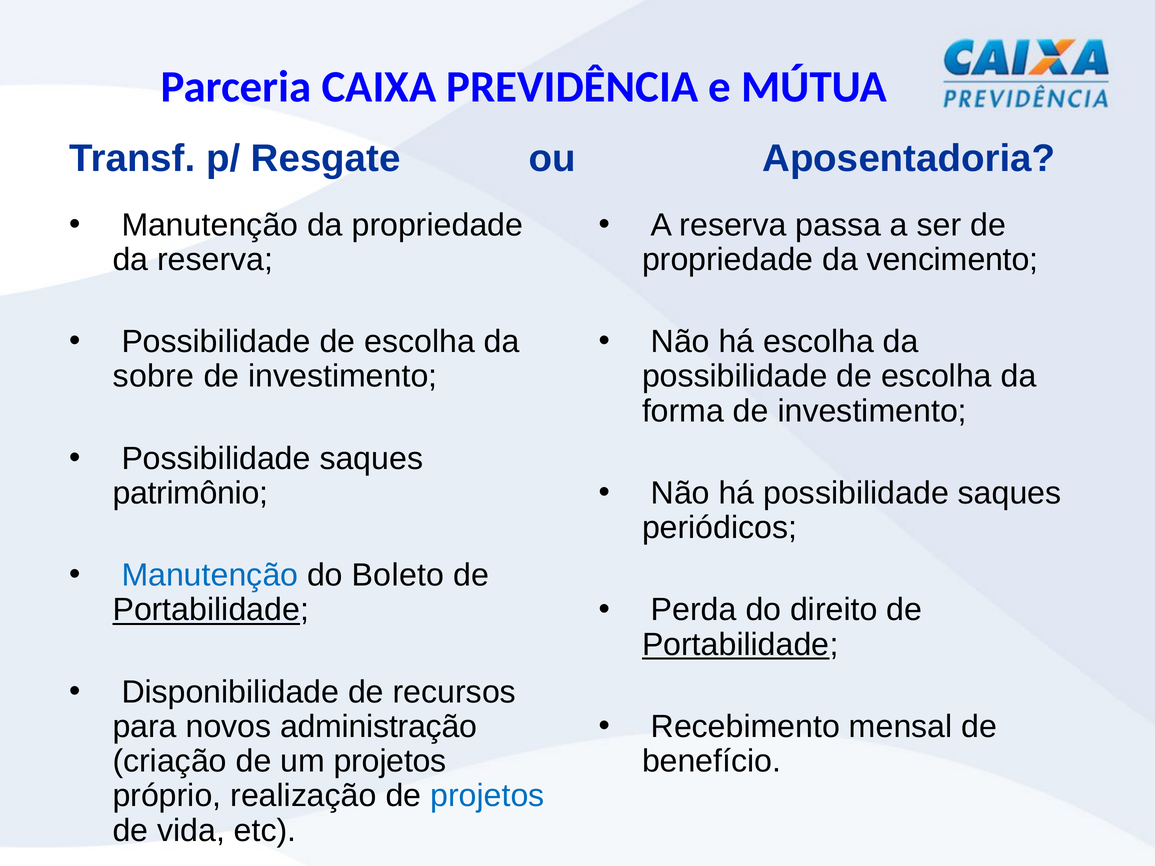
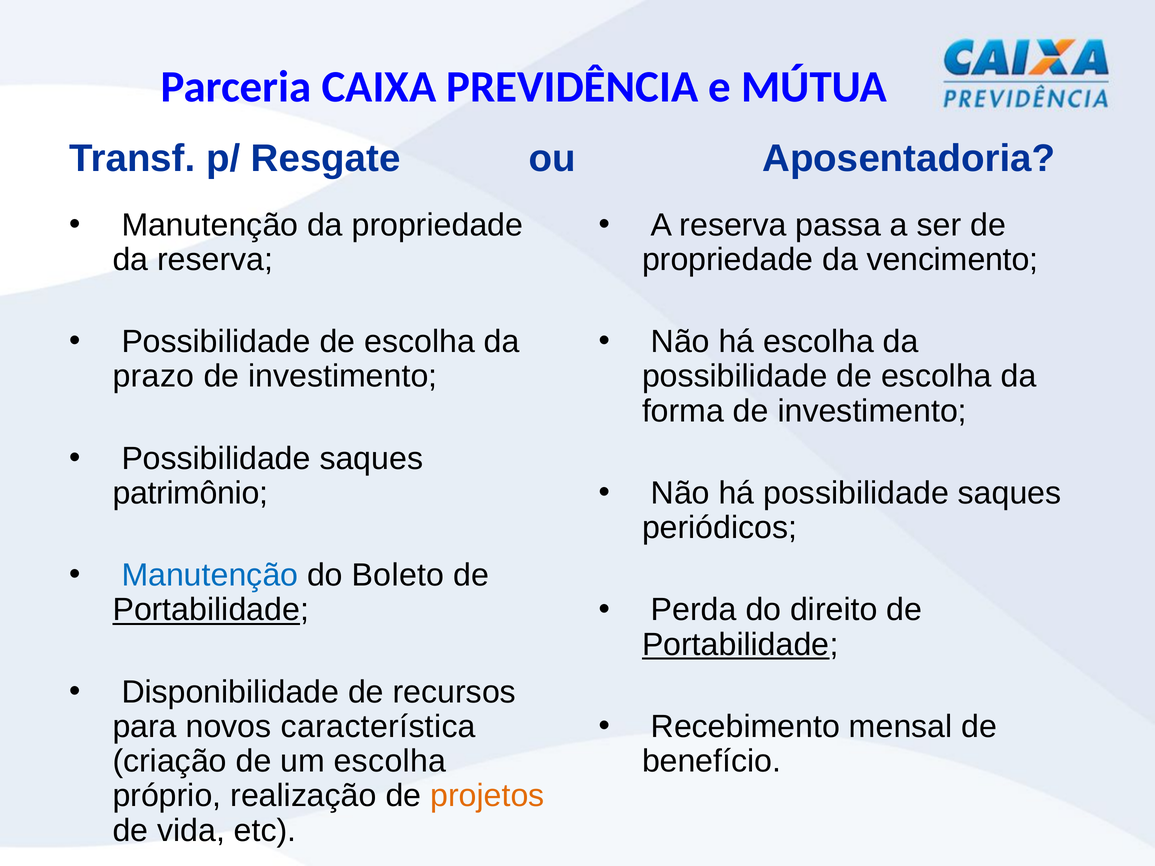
sobre: sobre -> prazo
administração: administração -> característica
um projetos: projetos -> escolha
projetos at (487, 796) colour: blue -> orange
